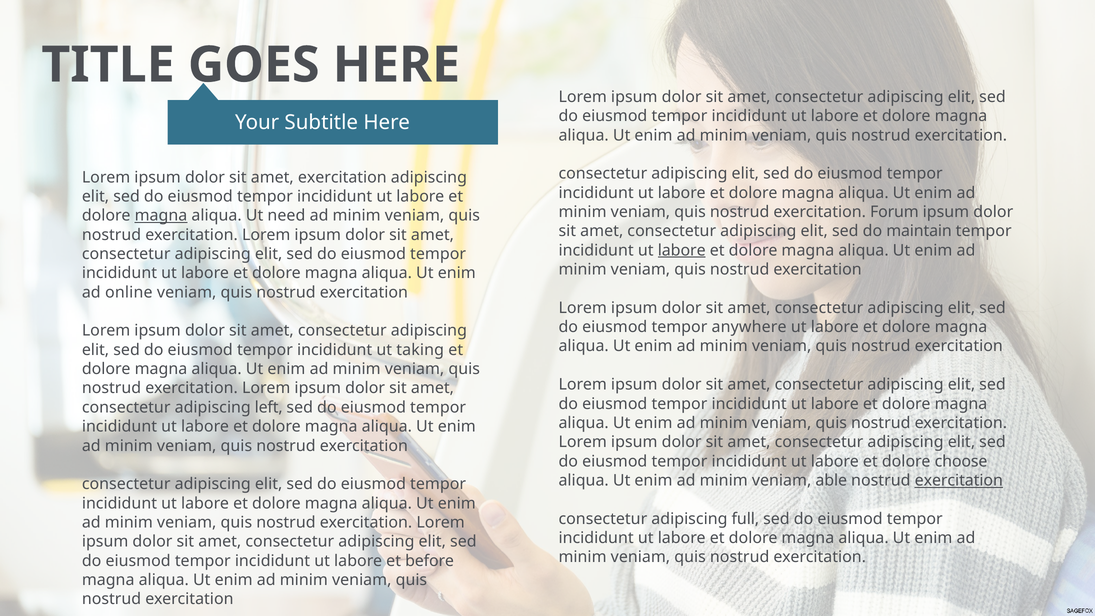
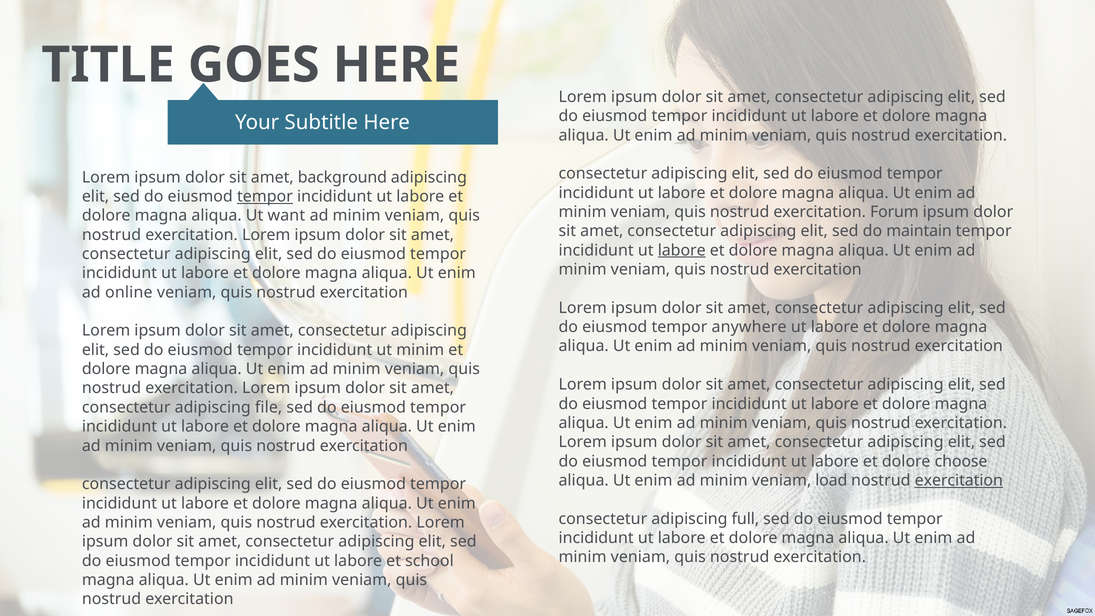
amet exercitation: exercitation -> background
tempor at (265, 196) underline: none -> present
magna at (161, 216) underline: present -> none
need: need -> want
ut taking: taking -> minim
left: left -> file
able: able -> load
before: before -> school
